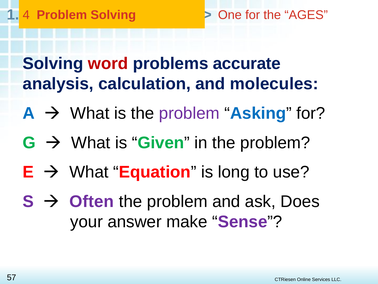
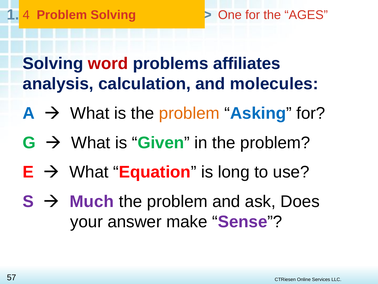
accurate: accurate -> affiliates
problem at (189, 113) colour: purple -> orange
Often: Often -> Much
